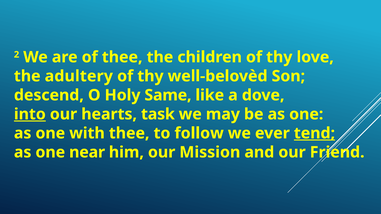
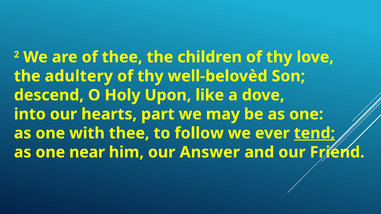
Same: Same -> Upon
into underline: present -> none
task: task -> part
Mission: Mission -> Answer
